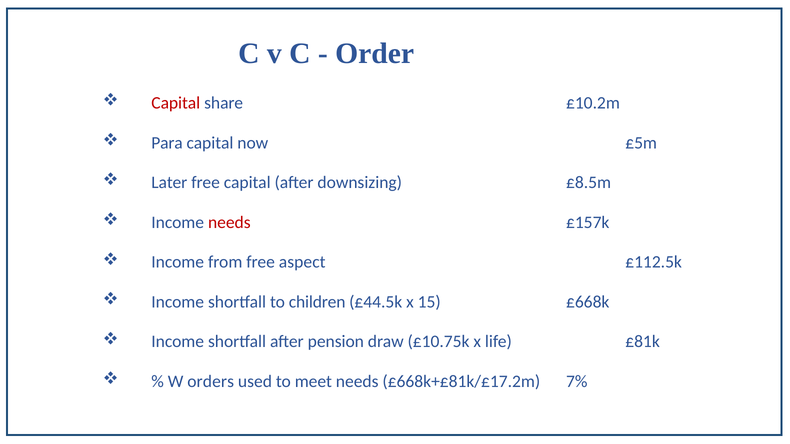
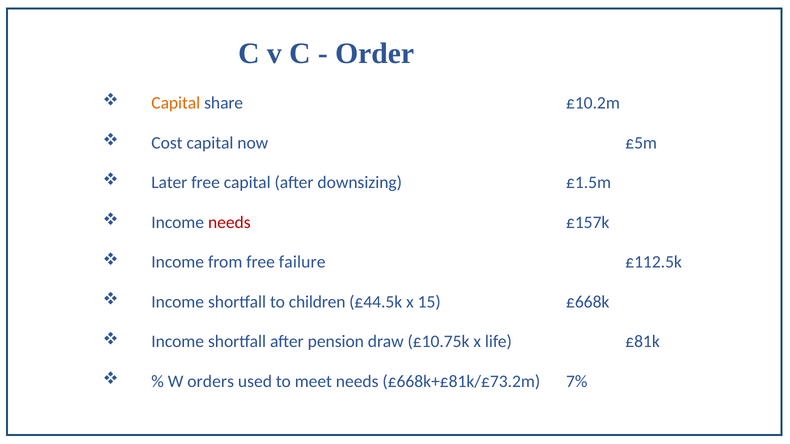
Capital at (176, 103) colour: red -> orange
Para: Para -> Cost
£8.5m: £8.5m -> £1.5m
aspect: aspect -> failure
£668k+£81k/£17.2m: £668k+£81k/£17.2m -> £668k+£81k/£73.2m
